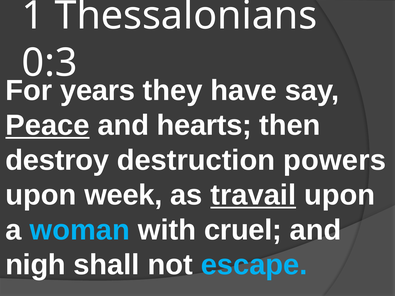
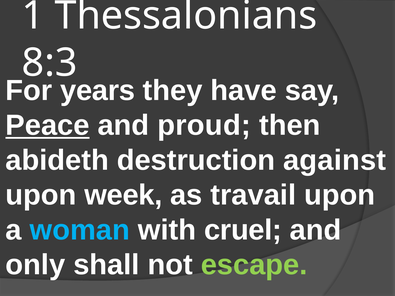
0:3: 0:3 -> 8:3
hearts: hearts -> proud
destroy: destroy -> abideth
powers: powers -> against
travail underline: present -> none
nigh: nigh -> only
escape colour: light blue -> light green
